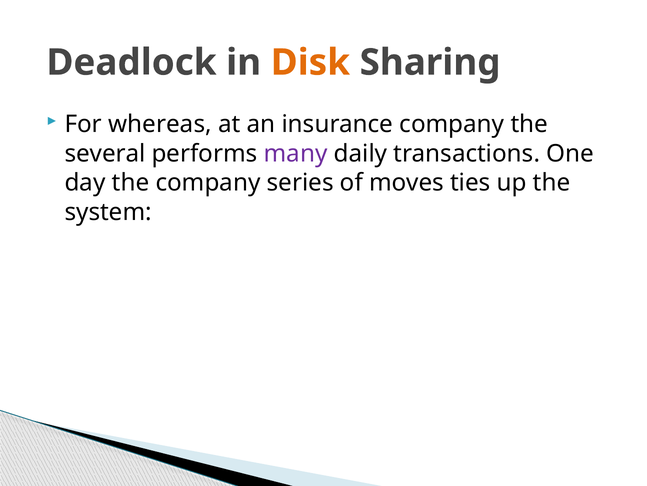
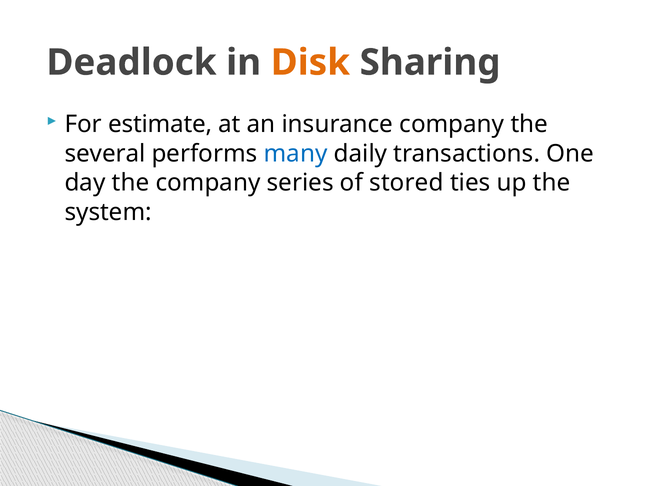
whereas: whereas -> estimate
many colour: purple -> blue
moves: moves -> stored
